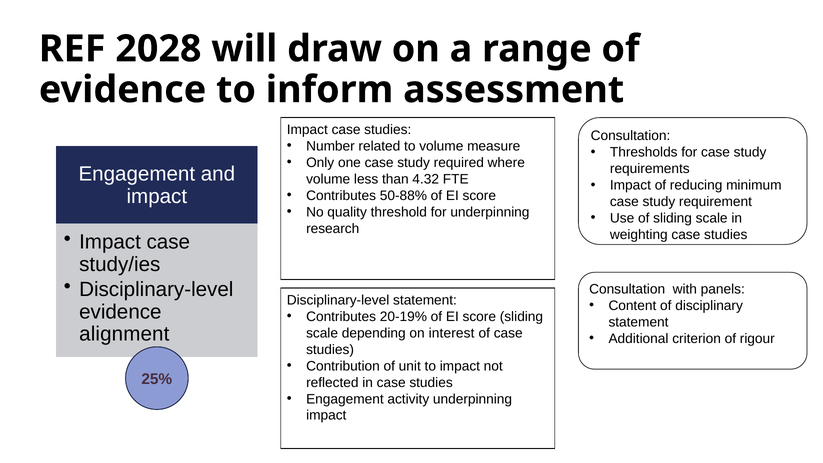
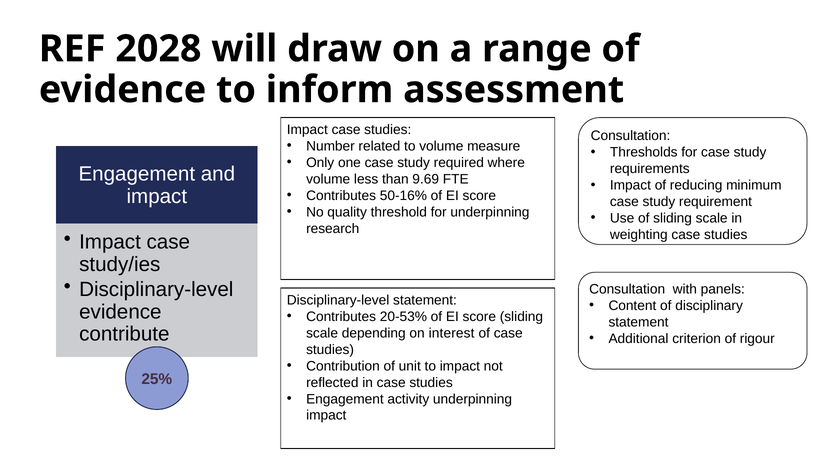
4.32: 4.32 -> 9.69
50-88%: 50-88% -> 50-16%
20-19%: 20-19% -> 20-53%
alignment: alignment -> contribute
